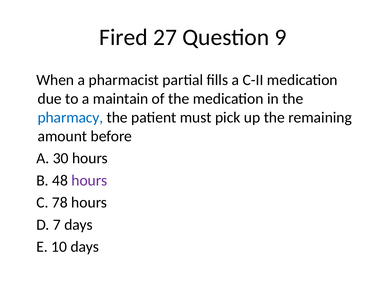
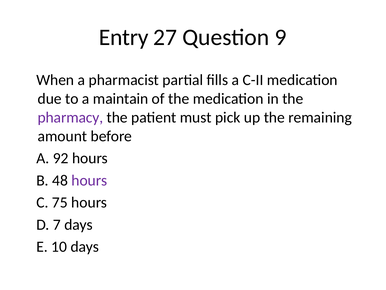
Fired: Fired -> Entry
pharmacy colour: blue -> purple
30: 30 -> 92
78: 78 -> 75
